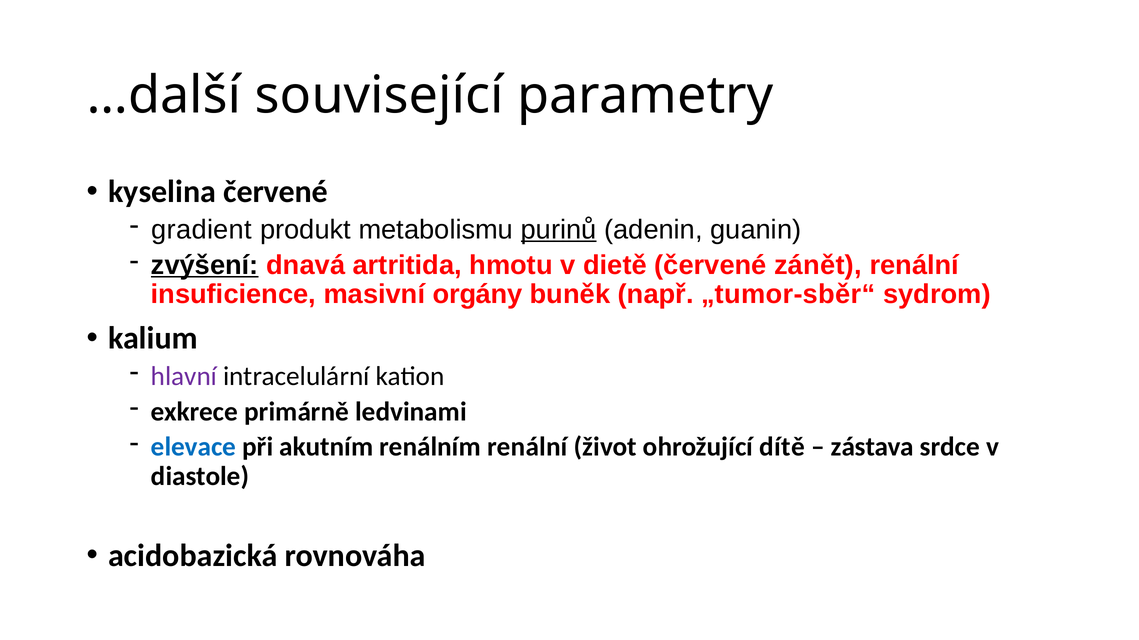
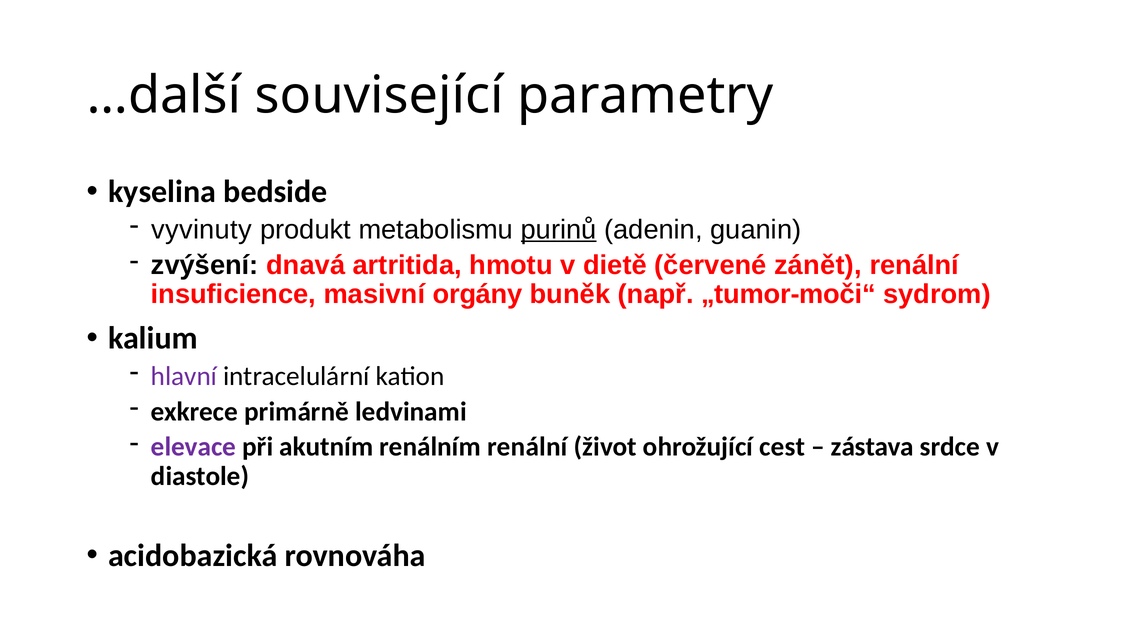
kyselina červené: červené -> bedside
gradient: gradient -> vyvinuty
zvýšení underline: present -> none
„tumor-sběr“: „tumor-sběr“ -> „tumor-moči“
elevace colour: blue -> purple
dítě: dítě -> cest
